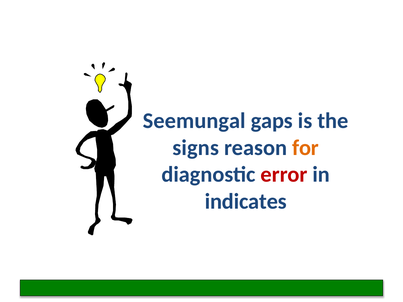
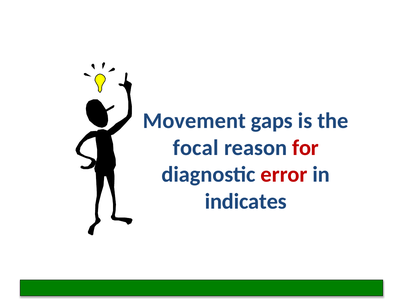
Seemungal: Seemungal -> Movement
signs: signs -> focal
for colour: orange -> red
